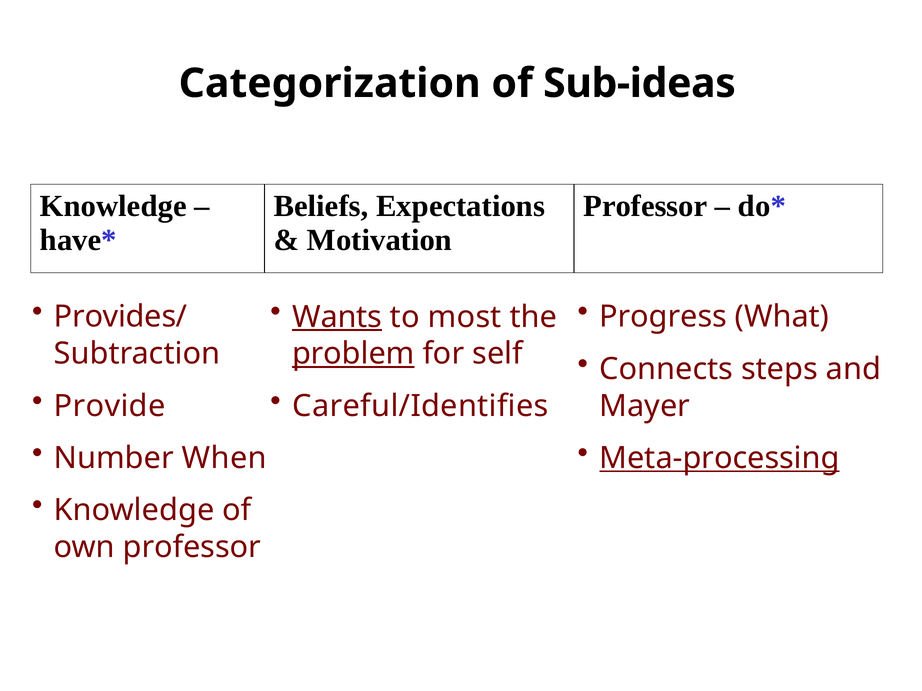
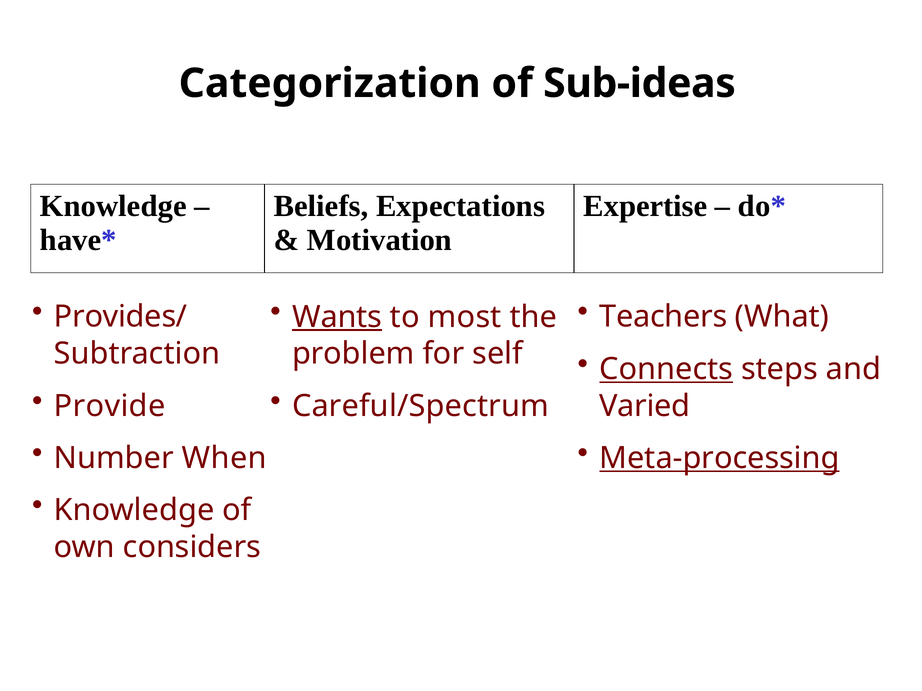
Professor at (645, 206): Professor -> Expertise
Progress: Progress -> Teachers
problem underline: present -> none
Connects underline: none -> present
Careful/Identifies: Careful/Identifies -> Careful/Spectrum
Mayer: Mayer -> Varied
own professor: professor -> considers
